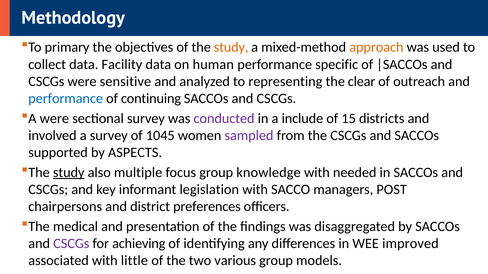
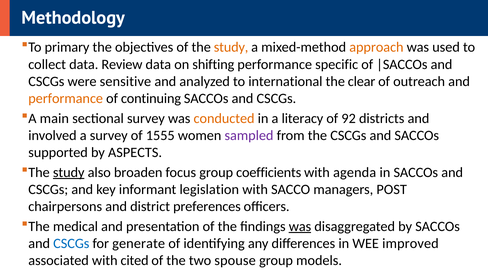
Facility: Facility -> Review
human: human -> shifting
representing: representing -> international
performance at (66, 99) colour: blue -> orange
A were: were -> main
conducted colour: purple -> orange
include: include -> literacy
15: 15 -> 92
1045: 1045 -> 1555
multiple: multiple -> broaden
knowledge: knowledge -> coefficients
needed: needed -> agenda
was at (300, 227) underline: none -> present
CSCGs at (71, 244) colour: purple -> blue
achieving: achieving -> generate
little: little -> cited
various: various -> spouse
